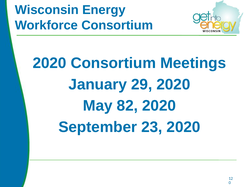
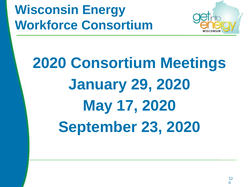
82: 82 -> 17
